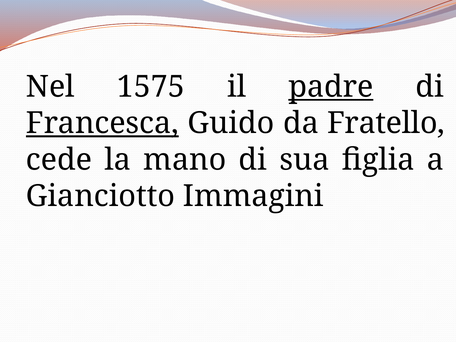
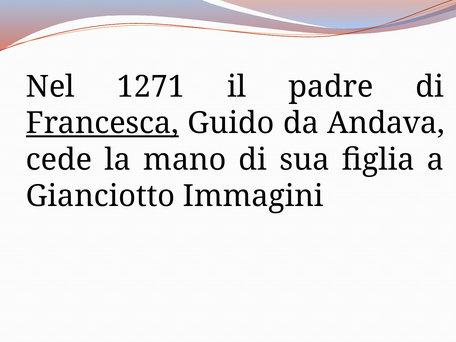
1575: 1575 -> 1271
padre underline: present -> none
Fratello: Fratello -> Andava
